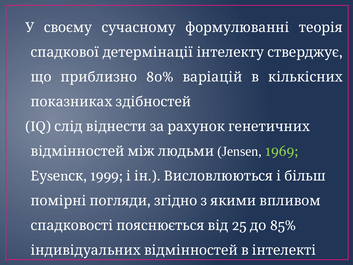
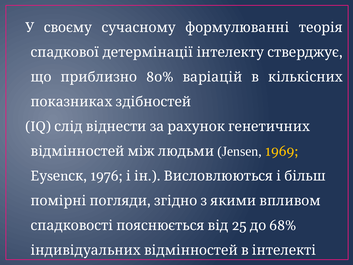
1969 colour: light green -> yellow
1999: 1999 -> 1976
85%: 85% -> 68%
